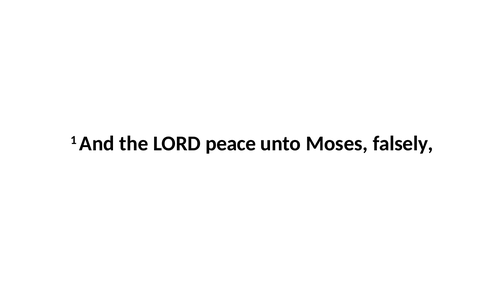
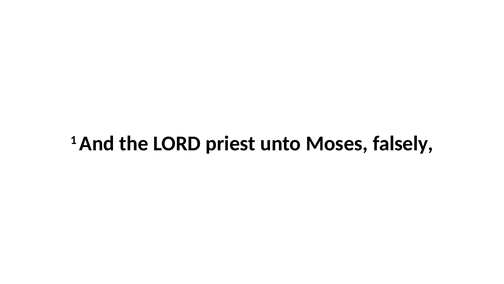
peace: peace -> priest
